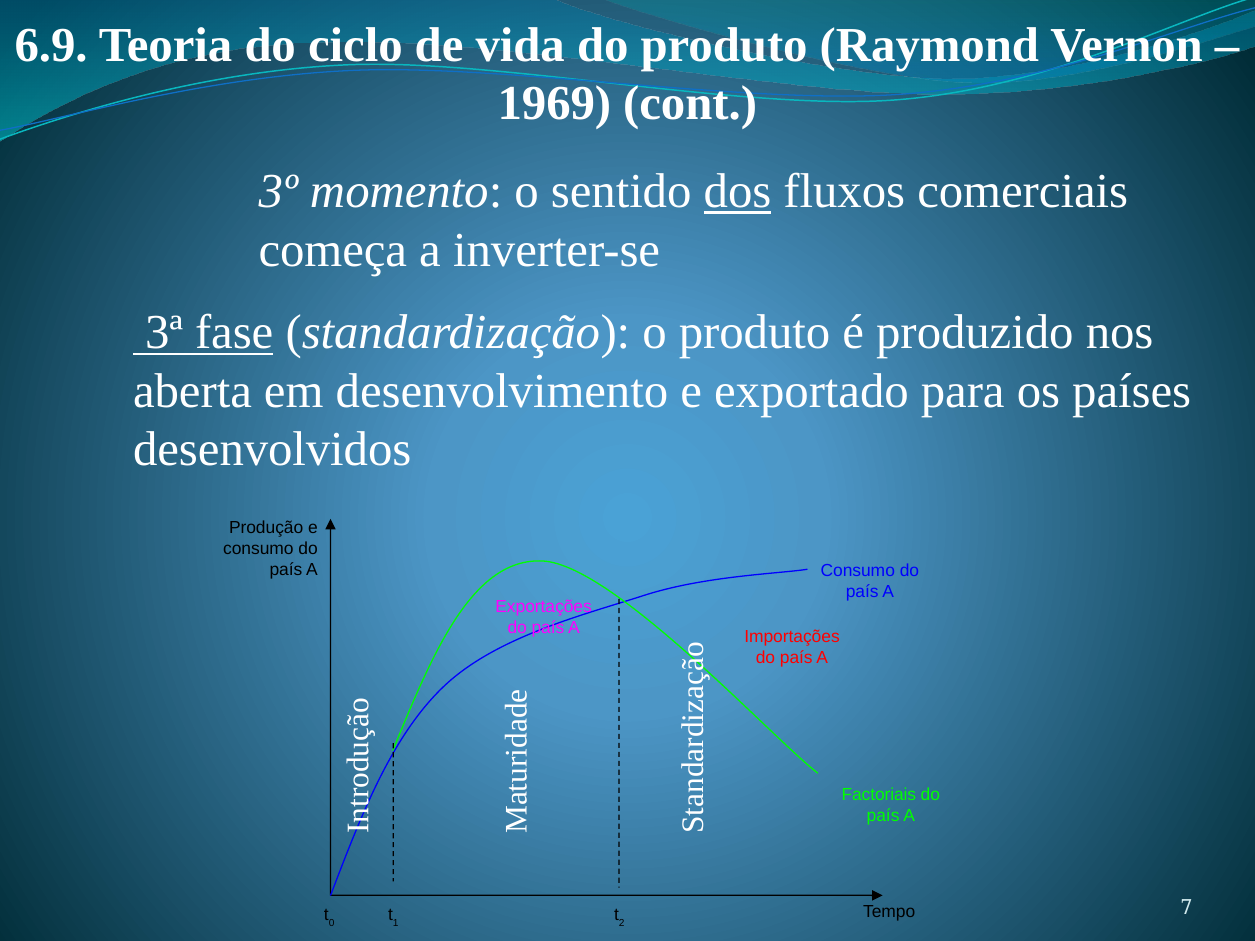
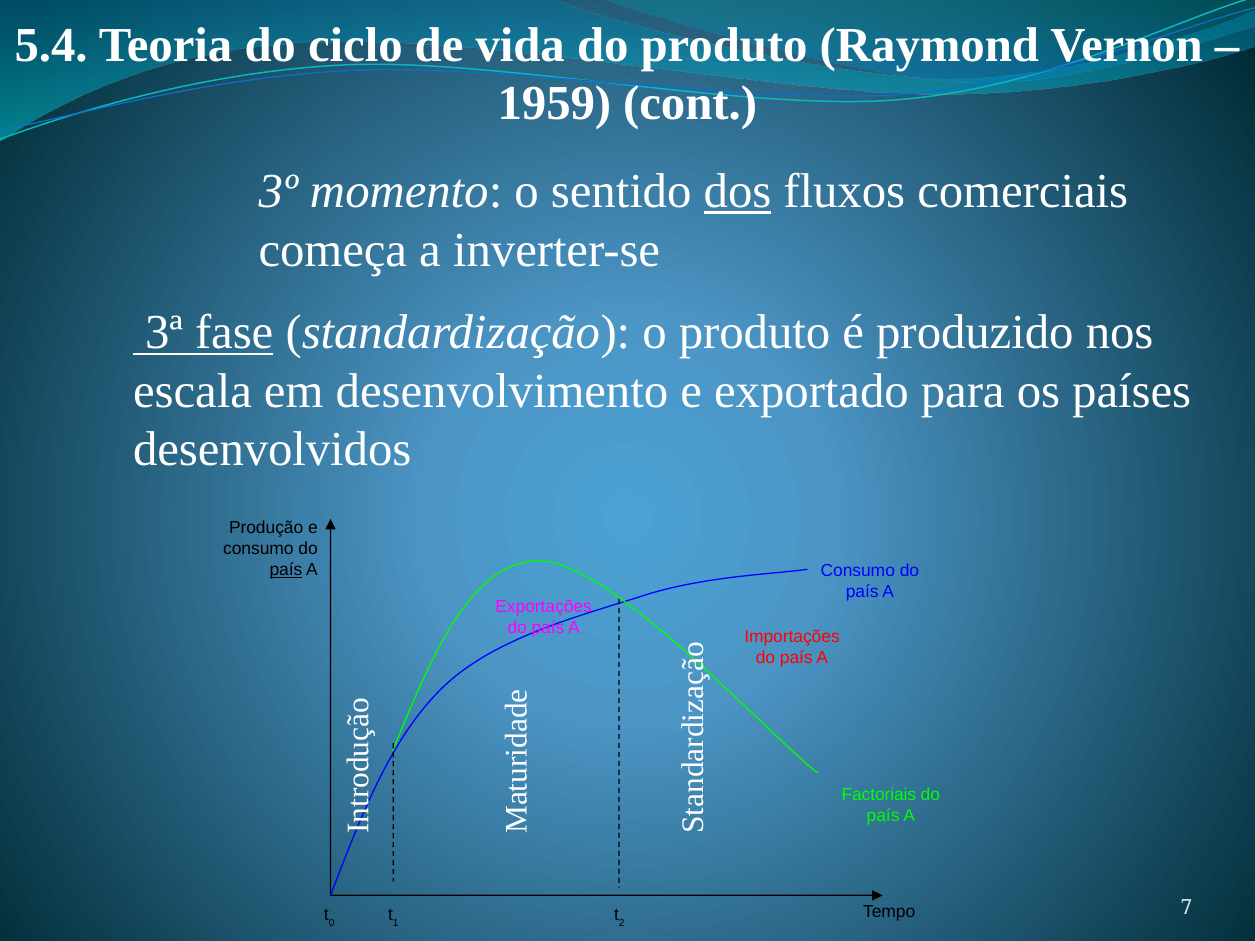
6.9: 6.9 -> 5.4
1969: 1969 -> 1959
aberta: aberta -> escala
país at (286, 570) underline: none -> present
